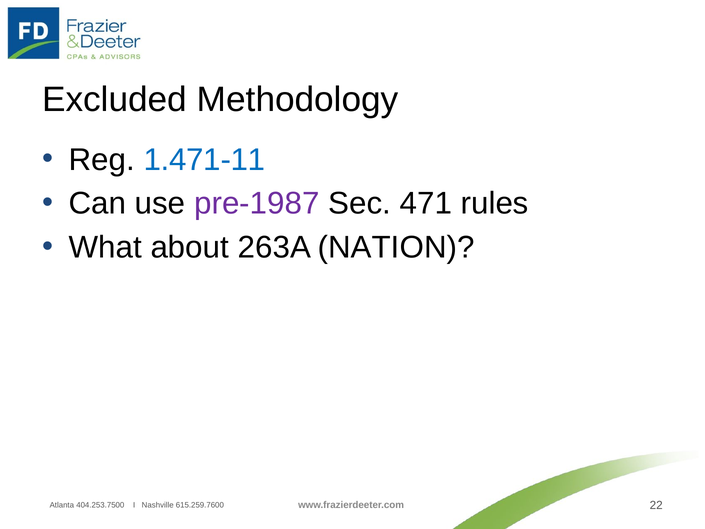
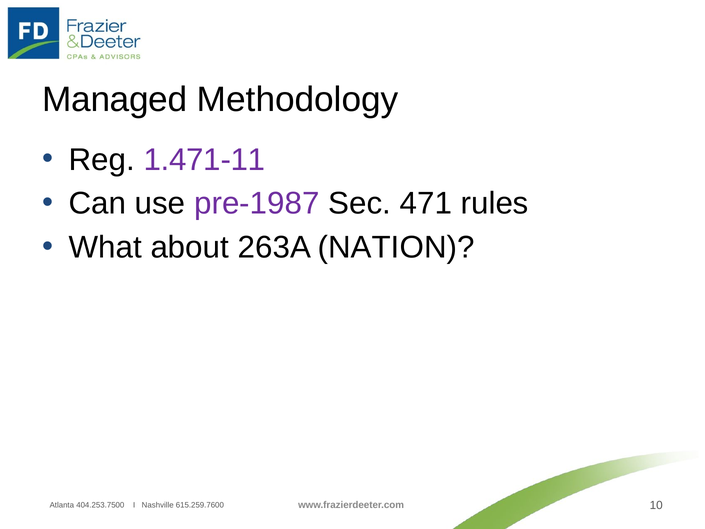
Excluded: Excluded -> Managed
1.471-11 colour: blue -> purple
22: 22 -> 10
